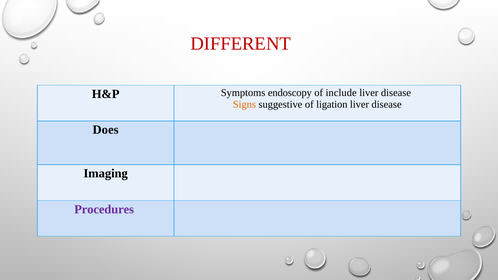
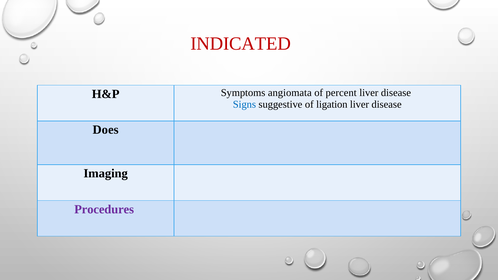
DIFFERENT: DIFFERENT -> INDICATED
endoscopy: endoscopy -> angiomata
include: include -> percent
Signs colour: orange -> blue
